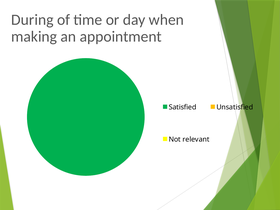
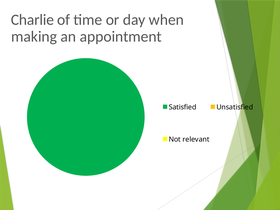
During: During -> Charlie
